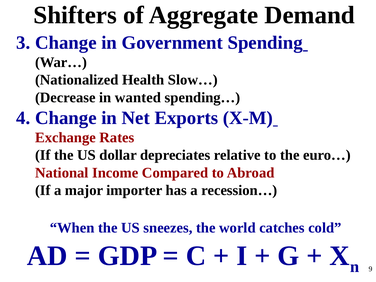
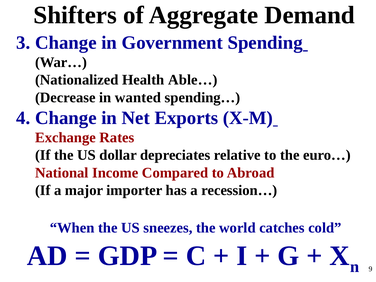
Slow…: Slow… -> Able…
